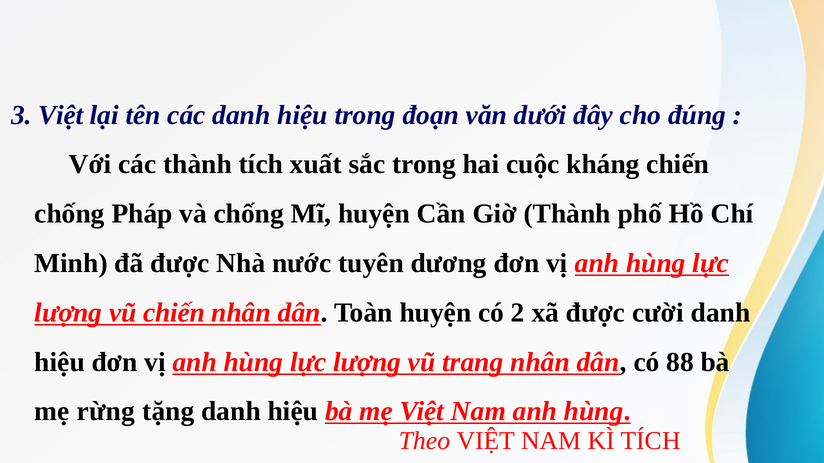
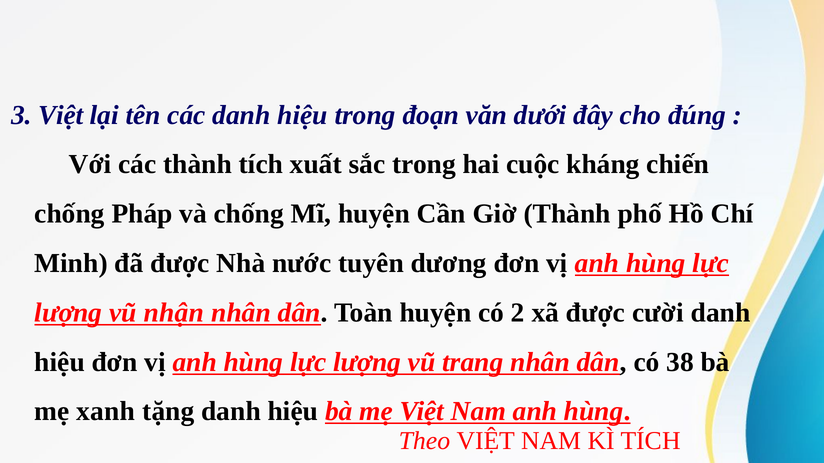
vũ chiến: chiến -> nhận
88: 88 -> 38
rừng: rừng -> xanh
